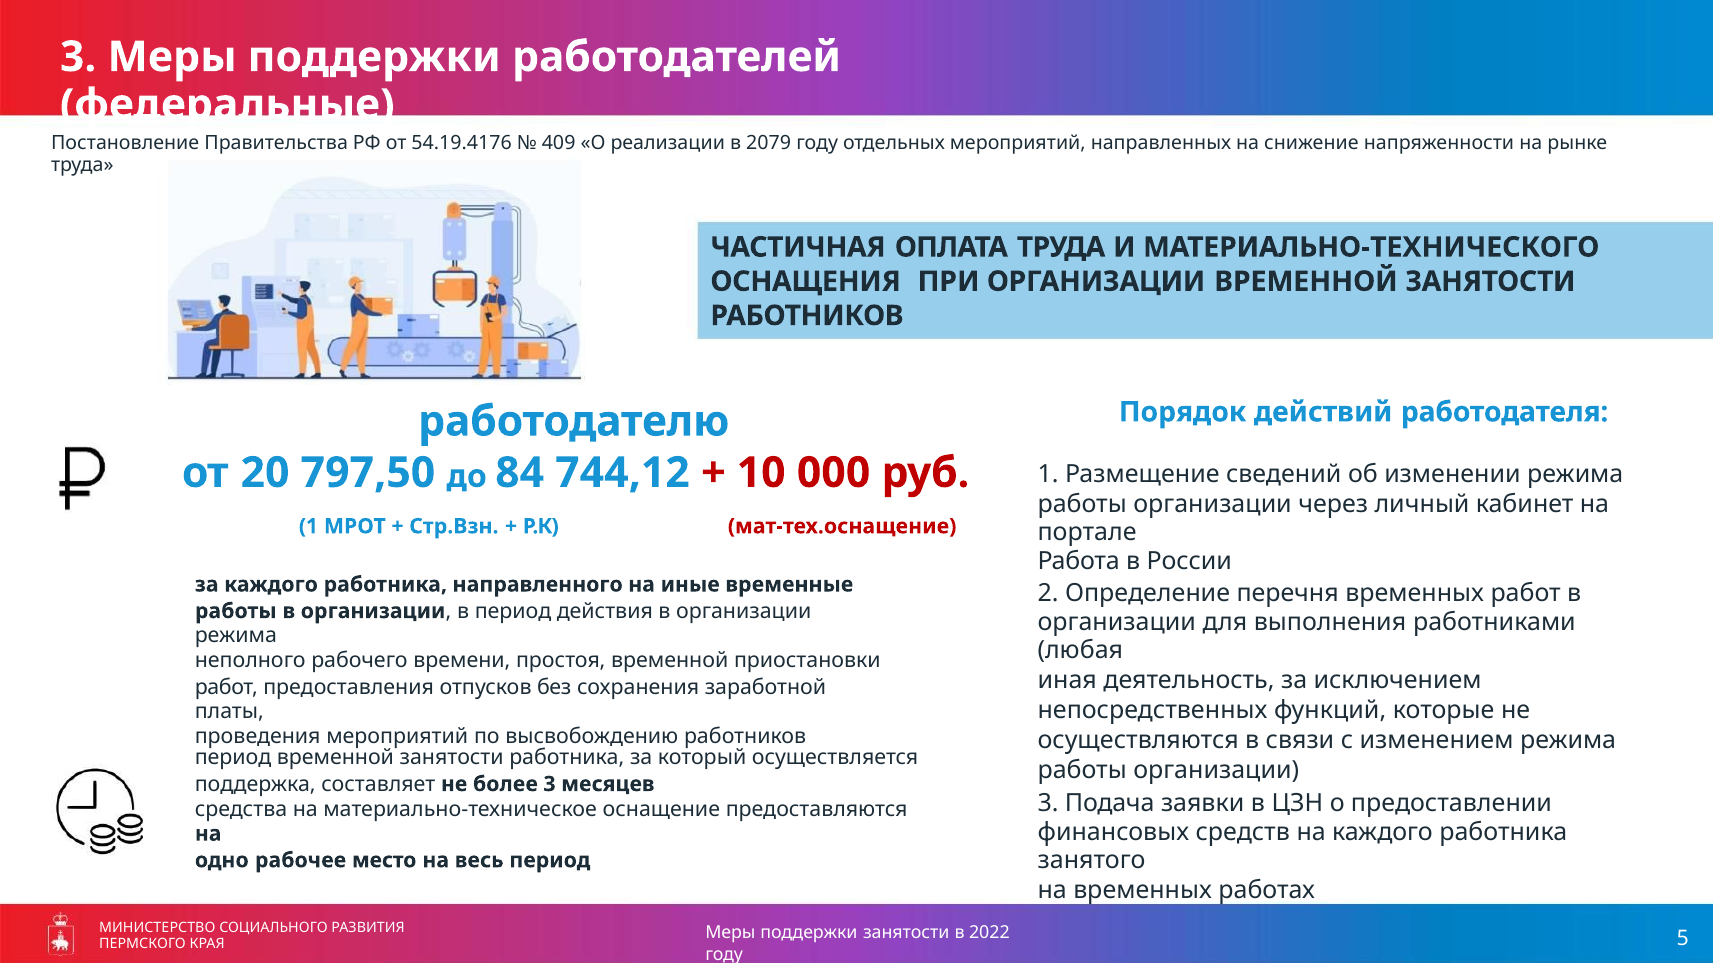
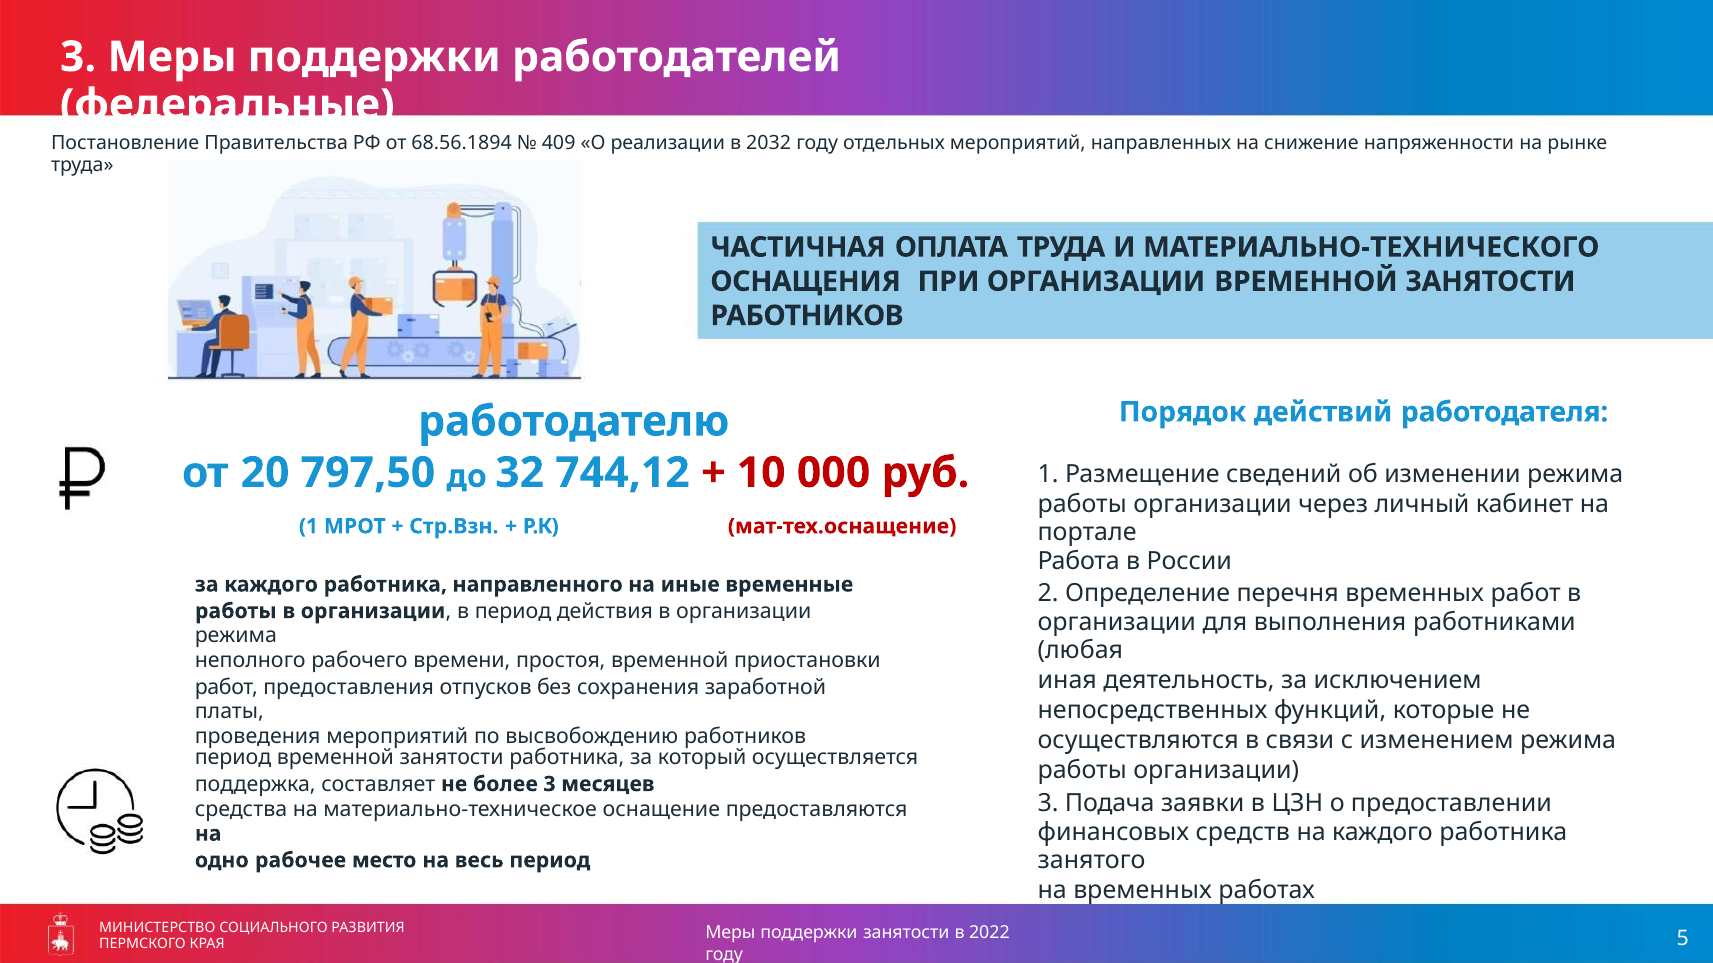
54.19.4176: 54.19.4176 -> 68.56.1894
2079: 2079 -> 2032
84: 84 -> 32
